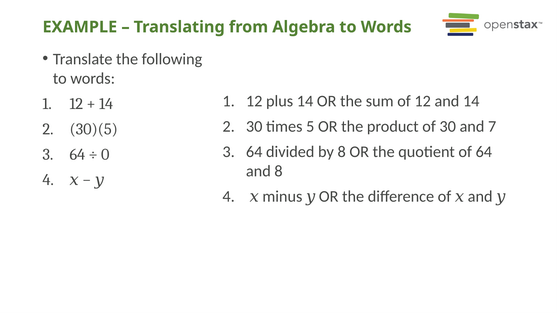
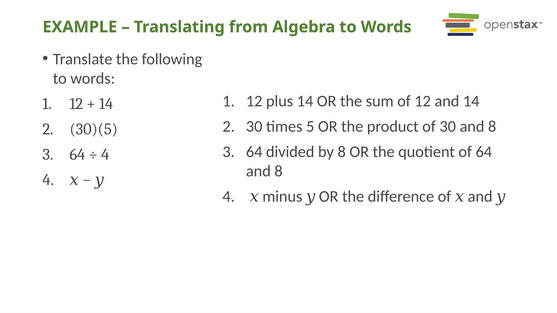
30 and 7: 7 -> 8
0 at (105, 155): 0 -> 4
